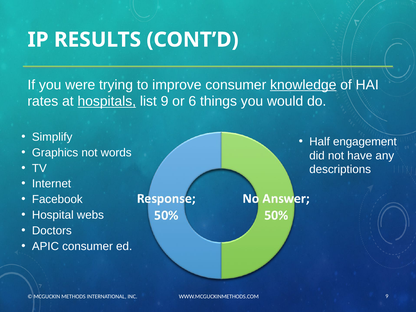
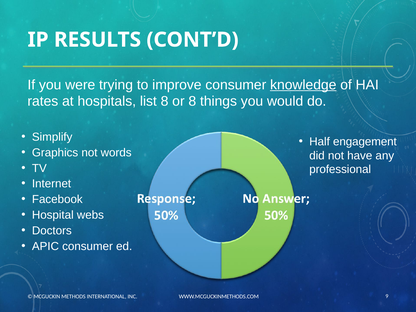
hospitals underline: present -> none
list 9: 9 -> 8
or 6: 6 -> 8
descriptions: descriptions -> professional
